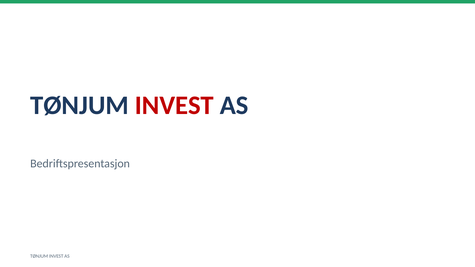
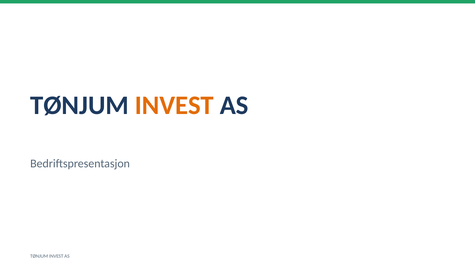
INVEST at (174, 105) colour: red -> orange
